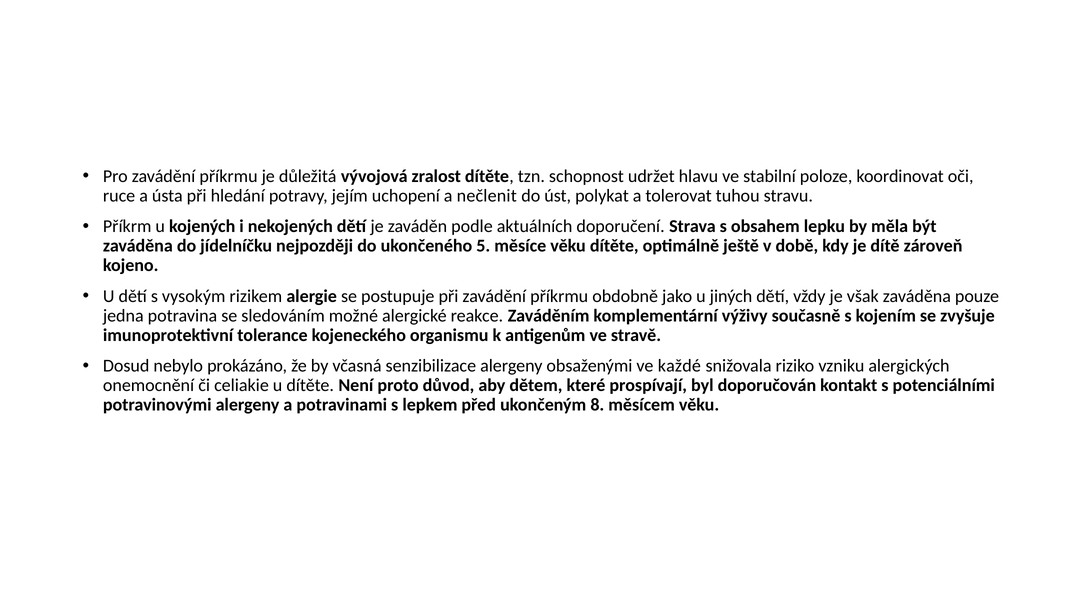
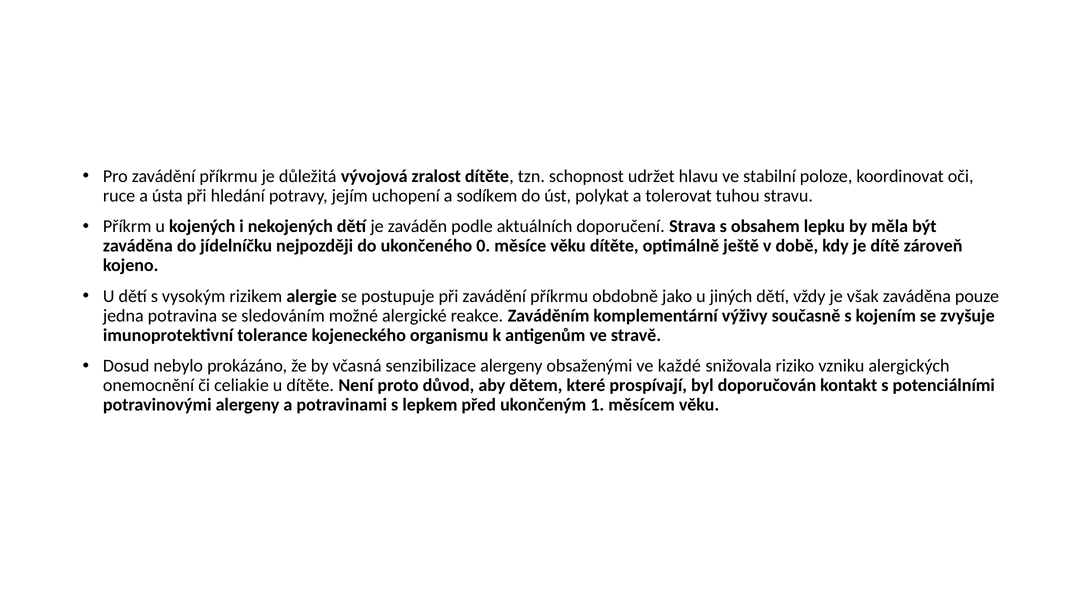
nečlenit: nečlenit -> sodíkem
5: 5 -> 0
8: 8 -> 1
